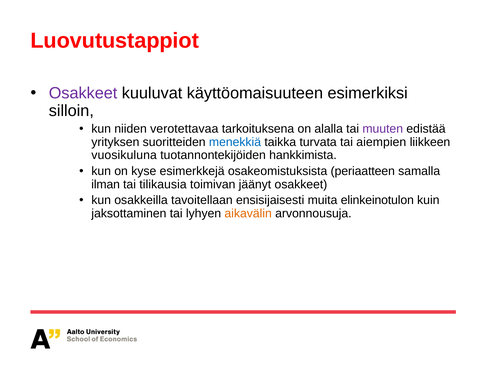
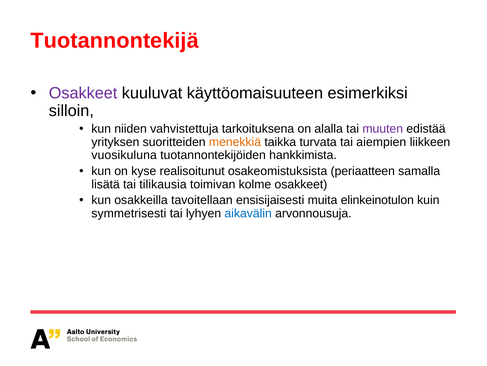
Luovutustappiot: Luovutustappiot -> Tuotannontekijä
verotettavaa: verotettavaa -> vahvistettuja
menekkiä colour: blue -> orange
esimerkkejä: esimerkkejä -> realisoitunut
ilman: ilman -> lisätä
jäänyt: jäänyt -> kolme
jaksottaminen: jaksottaminen -> symmetrisesti
aikavälin colour: orange -> blue
